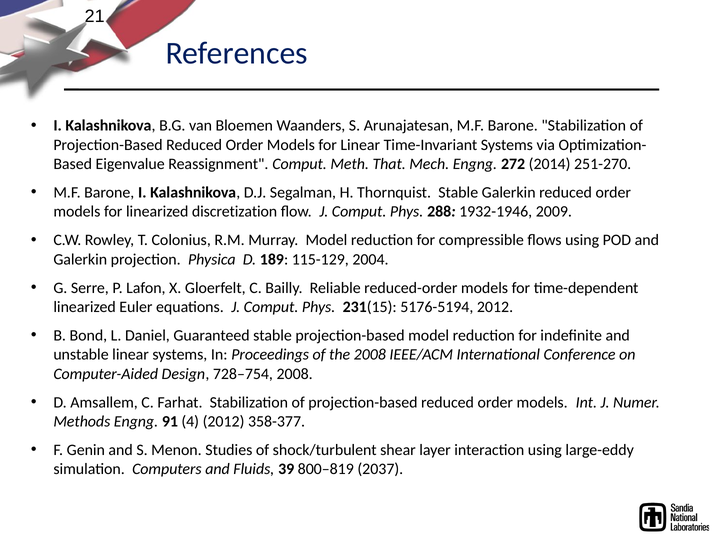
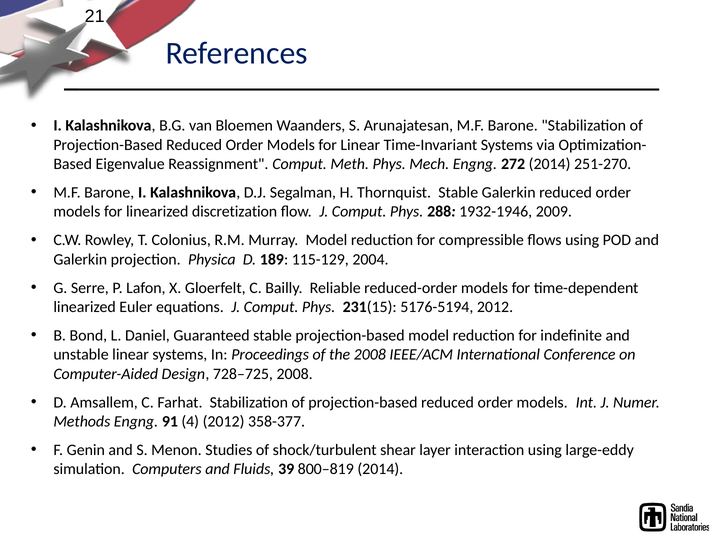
Meth That: That -> Phys
728–754: 728–754 -> 728–725
800–819 2037: 2037 -> 2014
